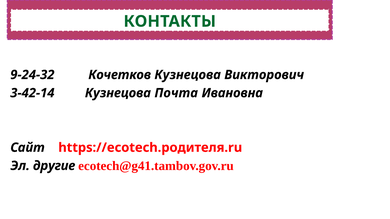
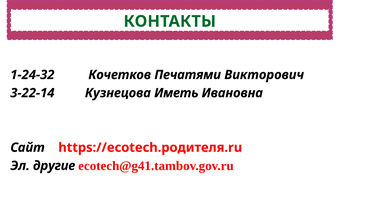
9-24-32: 9-24-32 -> 1-24-32
Кочетков Кузнецова: Кузнецова -> Печатями
3-42-14: 3-42-14 -> 3-22-14
Почта: Почта -> Иметь
